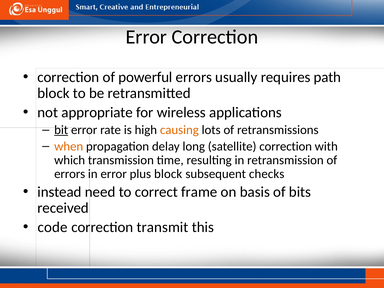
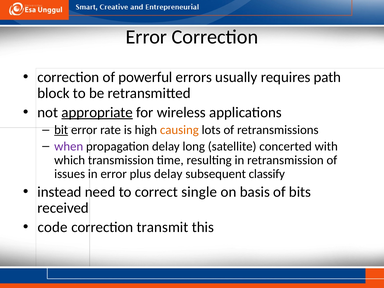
appropriate underline: none -> present
when colour: orange -> purple
satellite correction: correction -> concerted
errors at (70, 174): errors -> issues
plus block: block -> delay
checks: checks -> classify
frame: frame -> single
